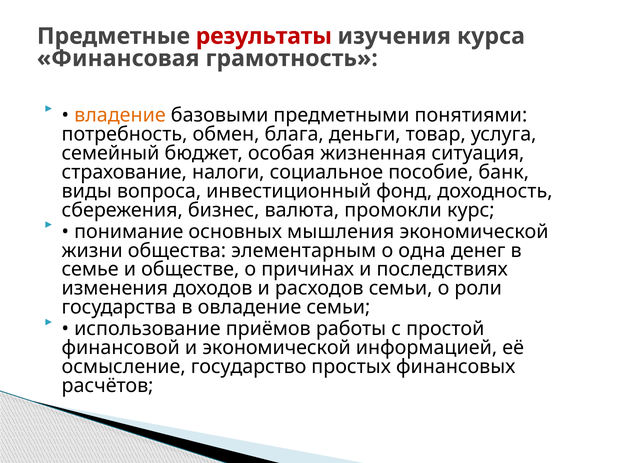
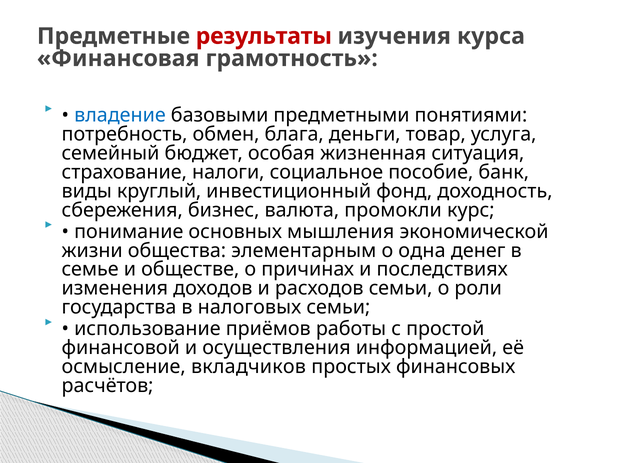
владение colour: orange -> blue
вопроса: вопроса -> круглый
овладение: овладение -> налоговых
и экономической: экономической -> осуществления
государство: государство -> вкладчиков
